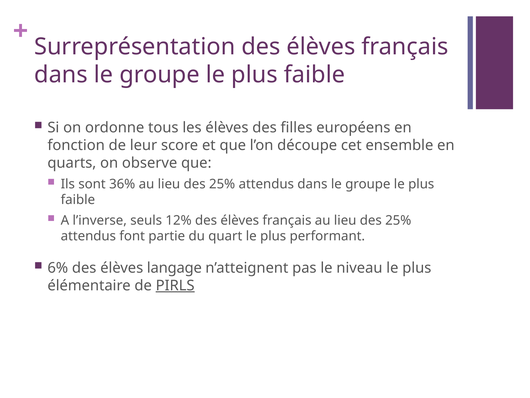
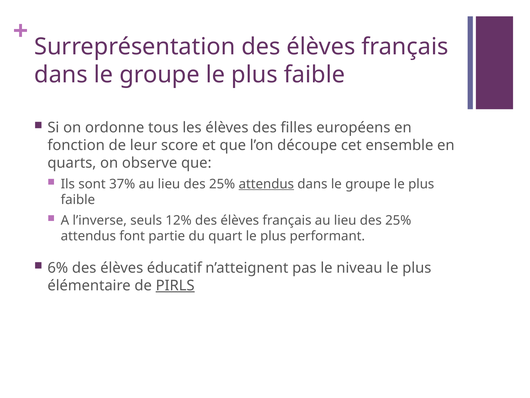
36%: 36% -> 37%
attendus at (266, 184) underline: none -> present
langage: langage -> éducatif
